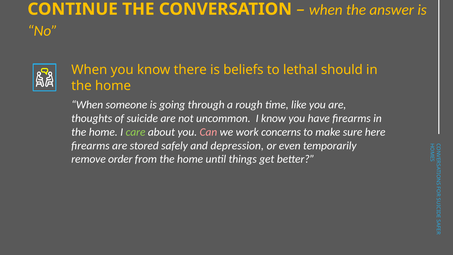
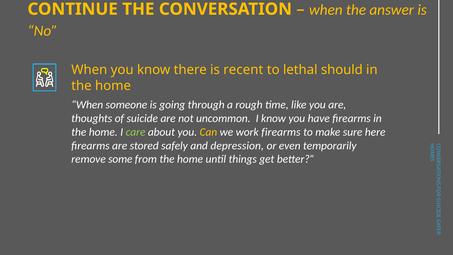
beliefs: beliefs -> recent
Can colour: pink -> yellow
work concerns: concerns -> firearms
order: order -> some
